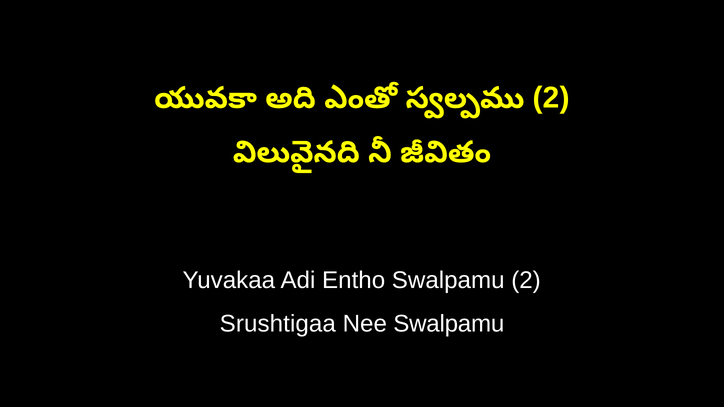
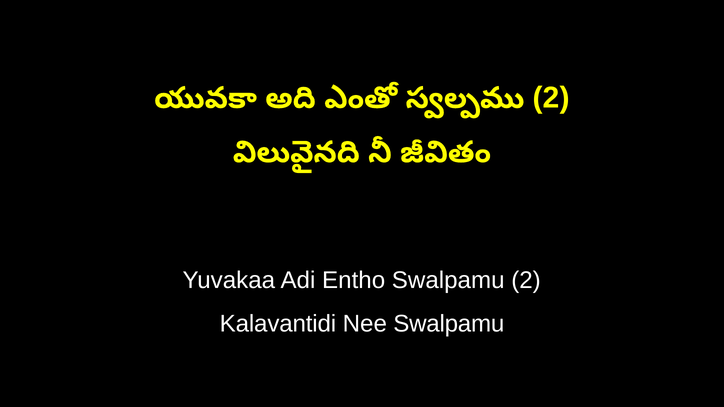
Srushtigaa: Srushtigaa -> Kalavantidi
